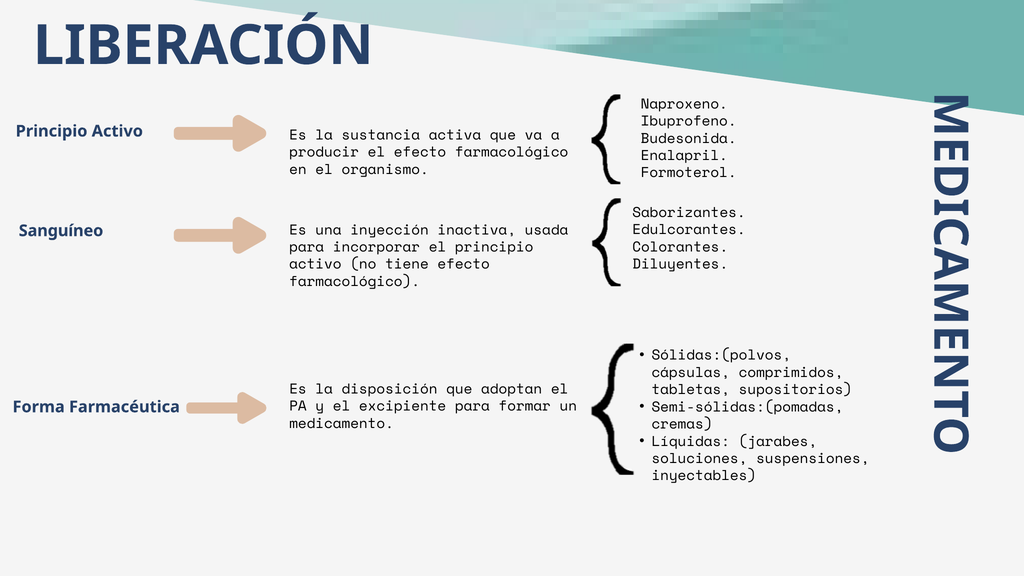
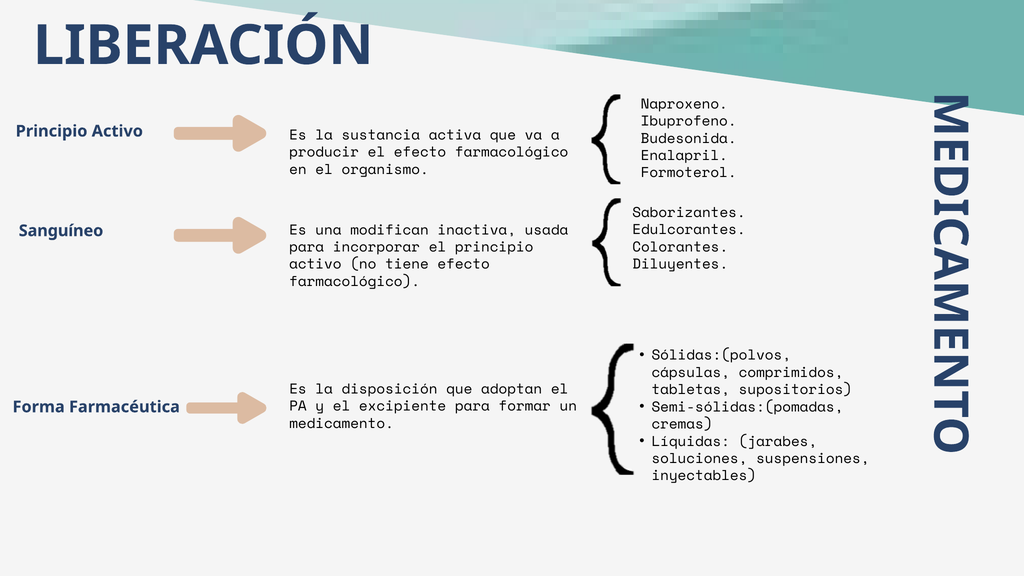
inyección: inyección -> modifican
